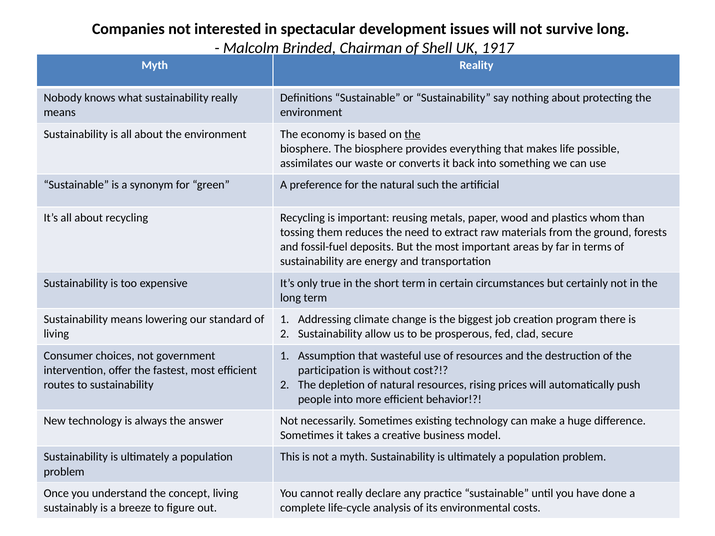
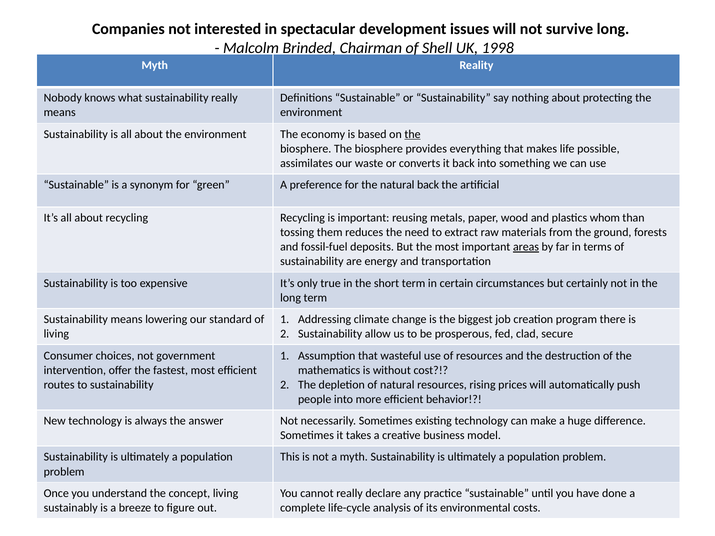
1917: 1917 -> 1998
natural such: such -> back
areas underline: none -> present
participation: participation -> mathematics
